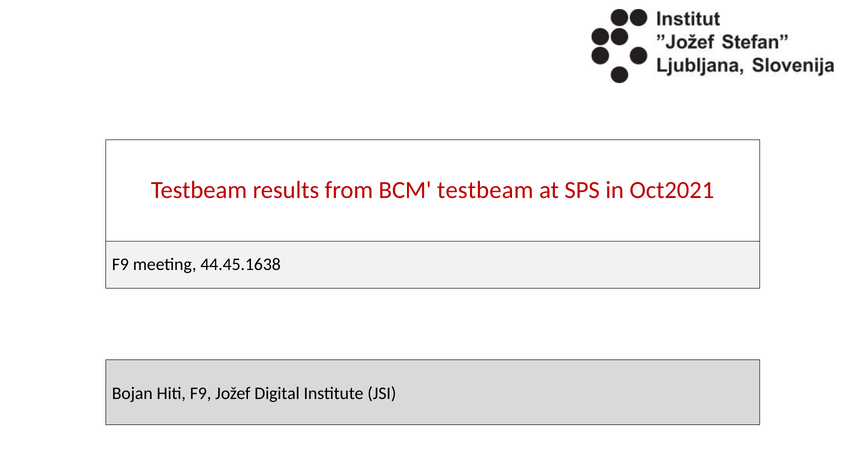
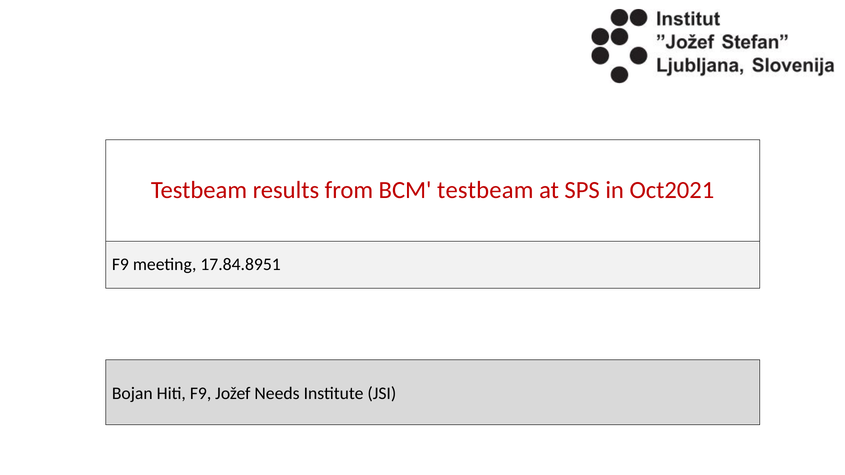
44.45.1638: 44.45.1638 -> 17.84.8951
Digital: Digital -> Needs
